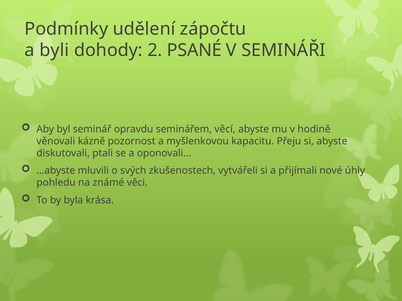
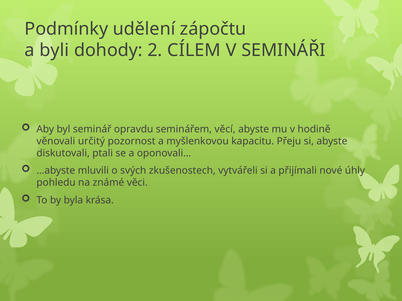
PSANÉ: PSANÉ -> CÍLEM
kázně: kázně -> určitý
